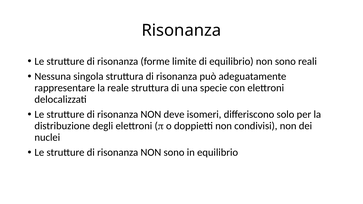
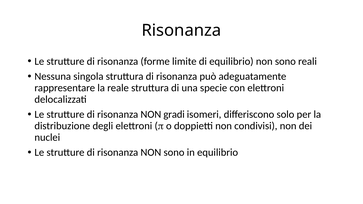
deve: deve -> gradi
